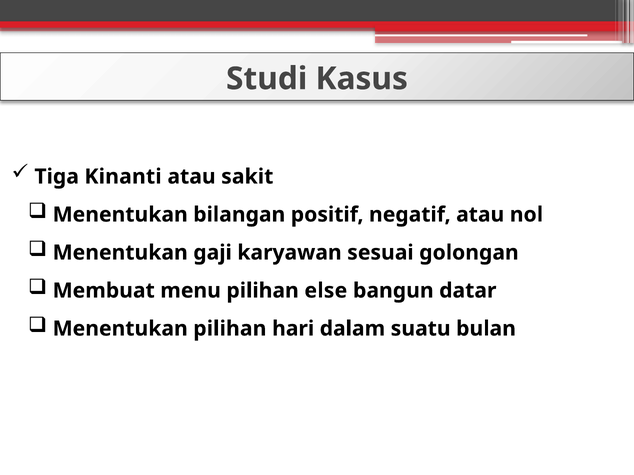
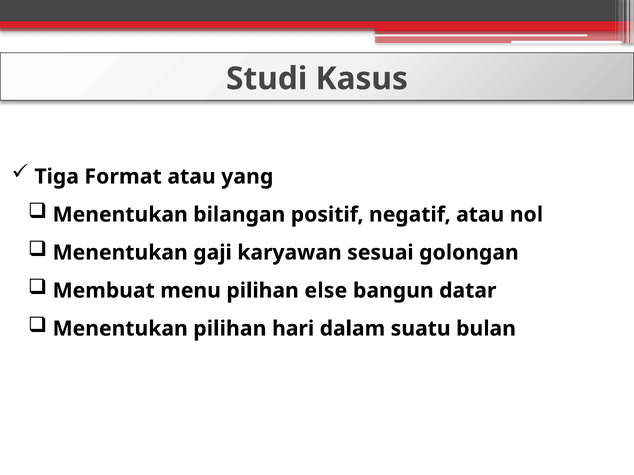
Kinanti: Kinanti -> Format
sakit: sakit -> yang
